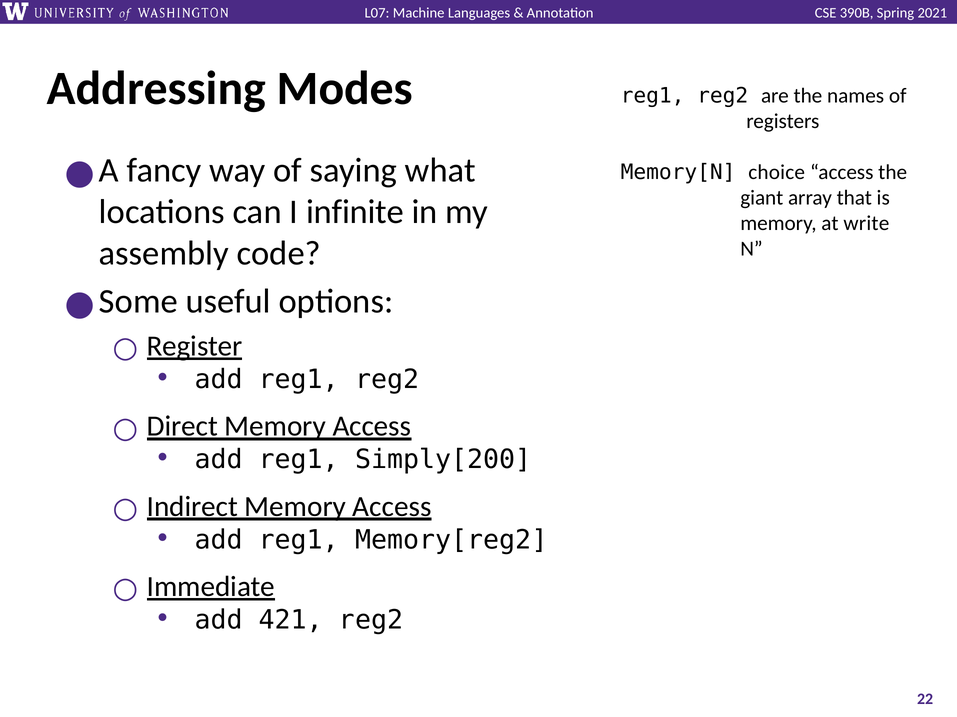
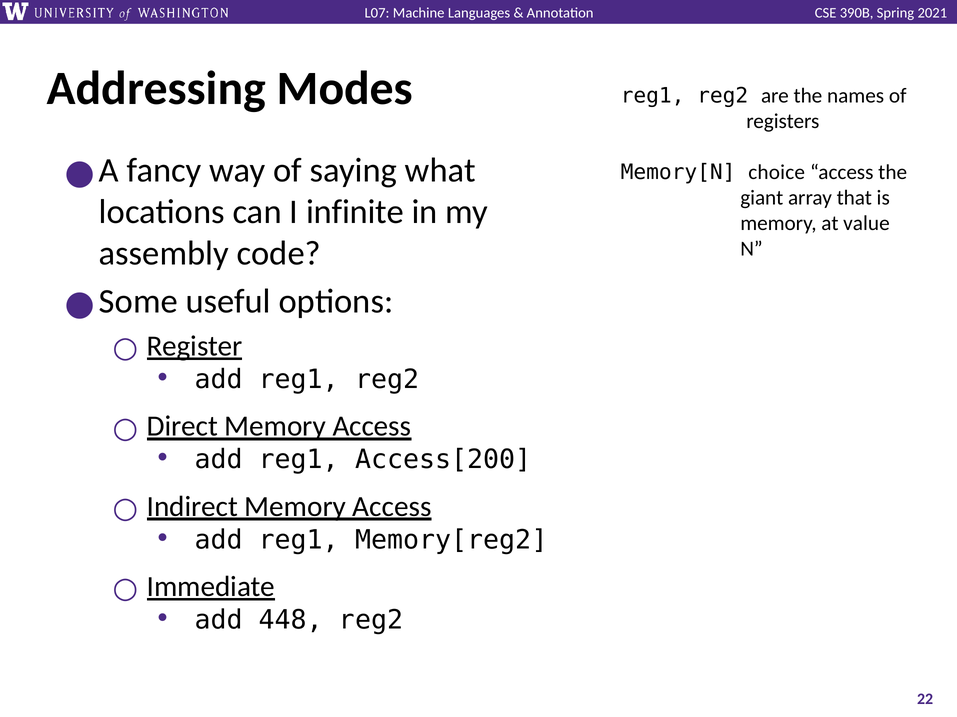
write: write -> value
Simply[200: Simply[200 -> Access[200
421: 421 -> 448
